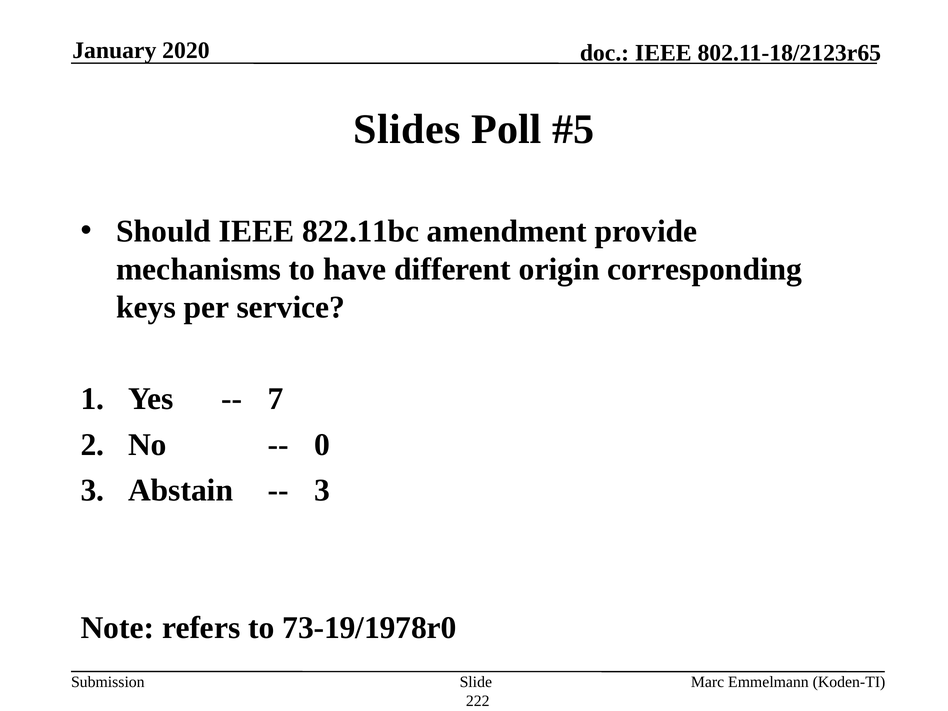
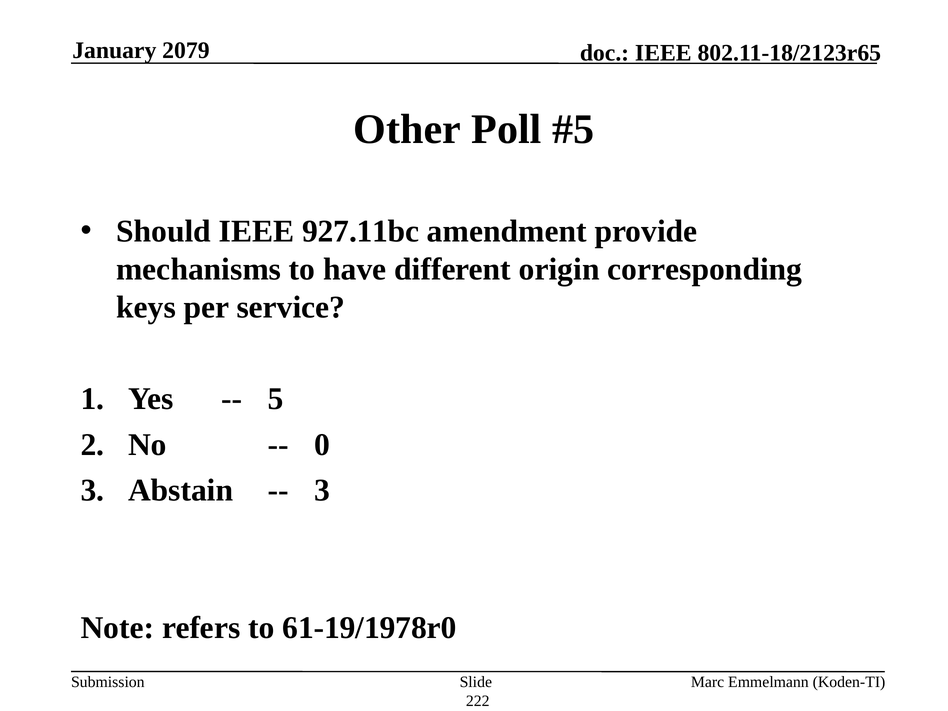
2020: 2020 -> 2079
Slides: Slides -> Other
822.11bc: 822.11bc -> 927.11bc
7: 7 -> 5
73-19/1978r0: 73-19/1978r0 -> 61-19/1978r0
